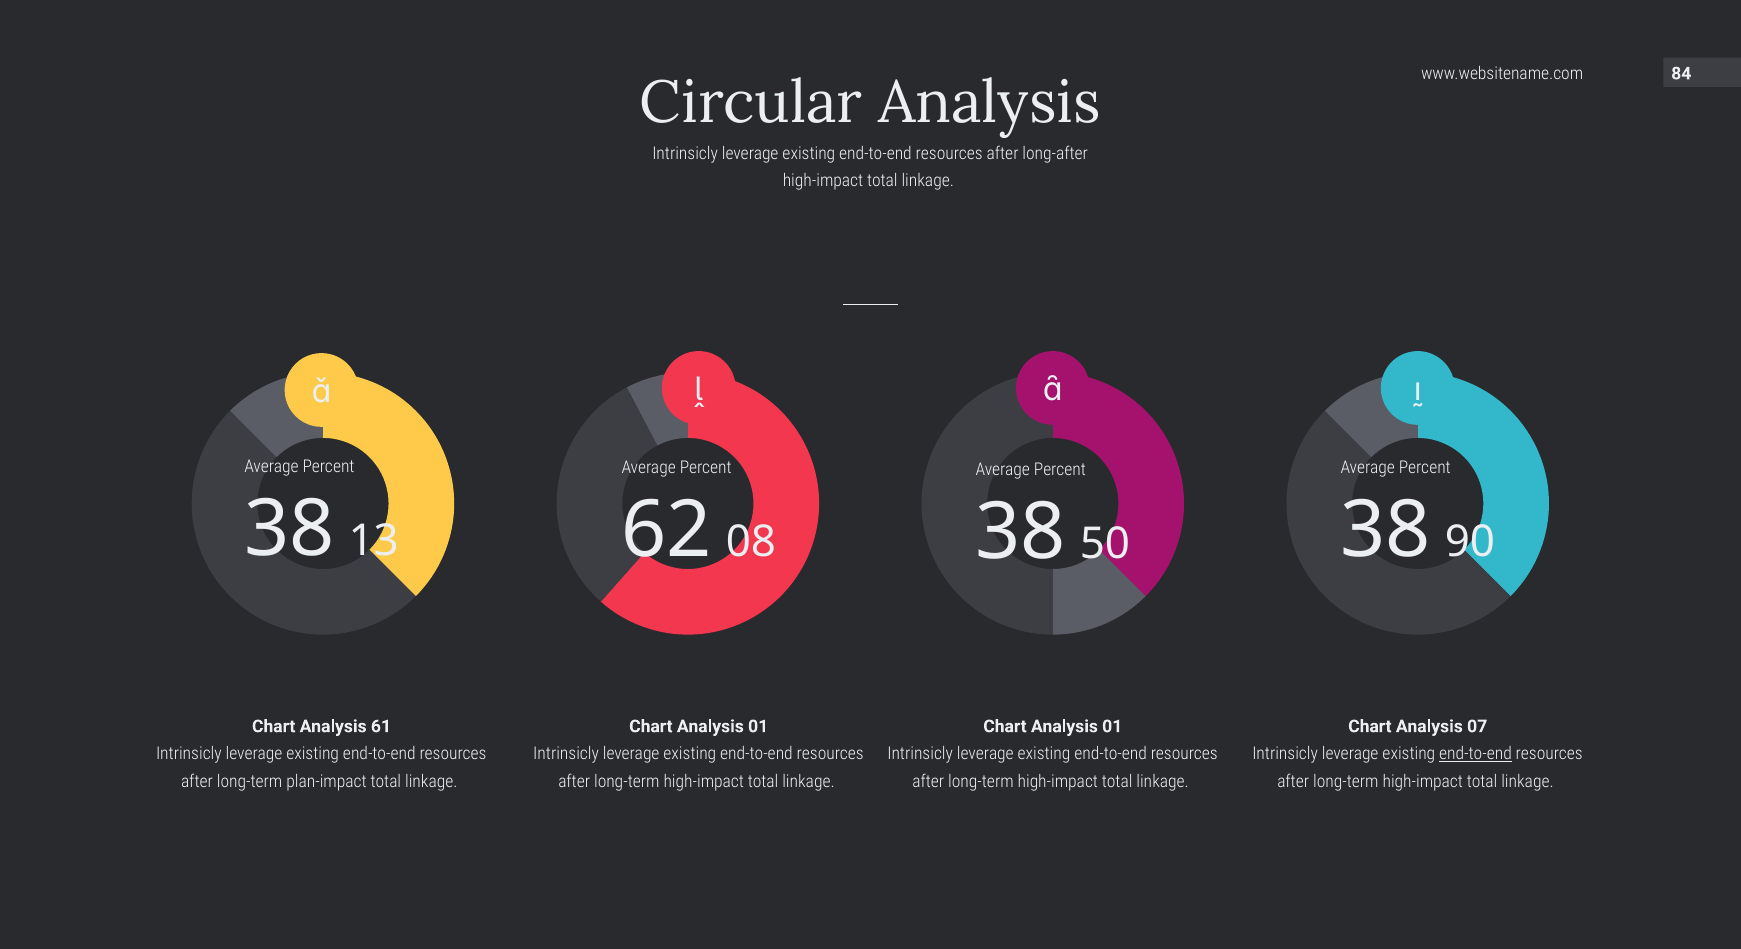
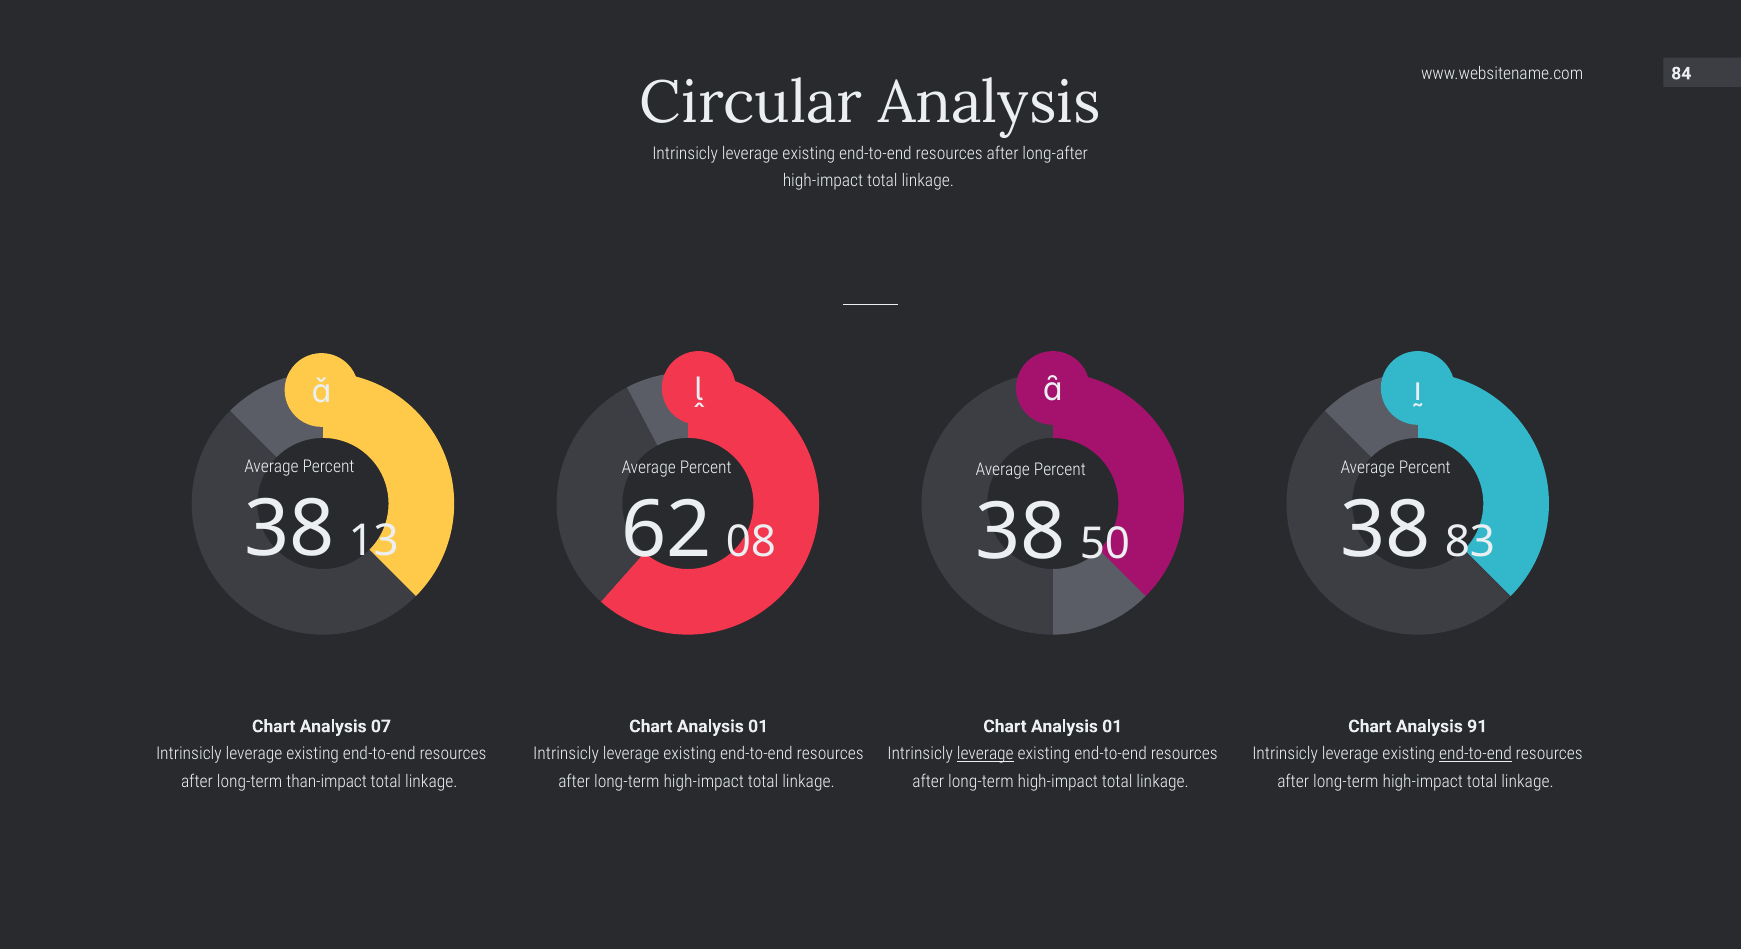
90: 90 -> 83
61: 61 -> 07
07: 07 -> 91
leverage at (985, 754) underline: none -> present
plan-impact: plan-impact -> than-impact
